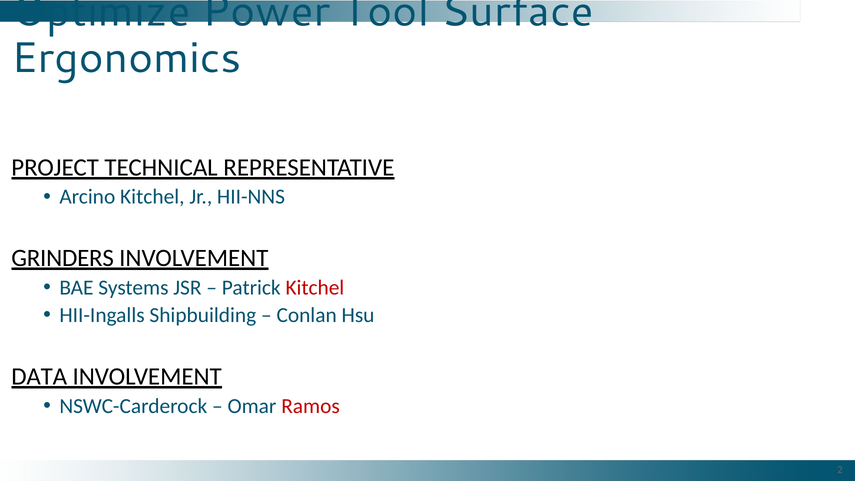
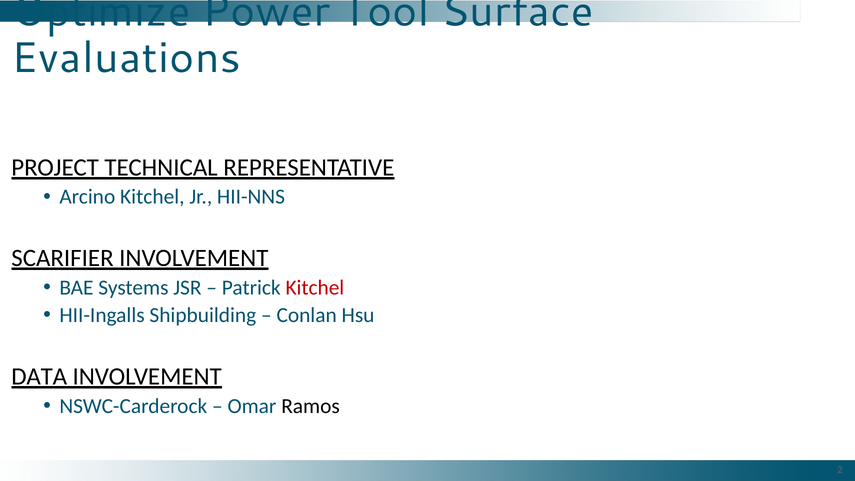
Ergonomics: Ergonomics -> Evaluations
GRINDERS: GRINDERS -> SCARIFIER
Ramos colour: red -> black
